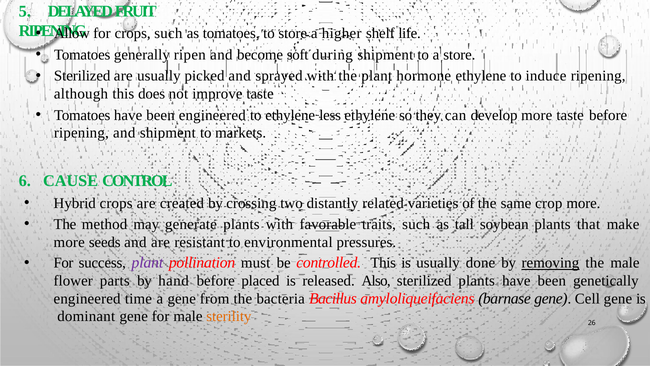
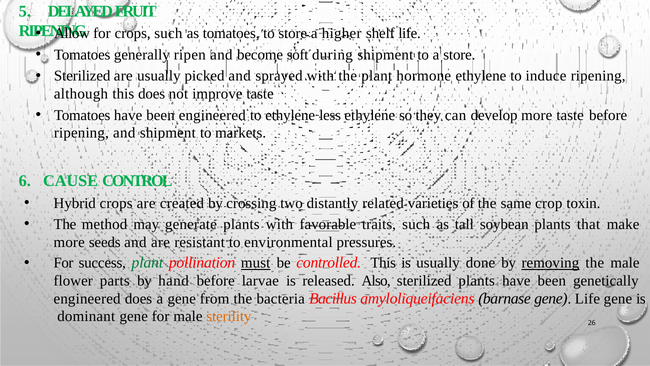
crop more: more -> toxin
plant at (147, 262) colour: purple -> green
must underline: none -> present
placed: placed -> larvae
engineered time: time -> does
gene Cell: Cell -> Life
